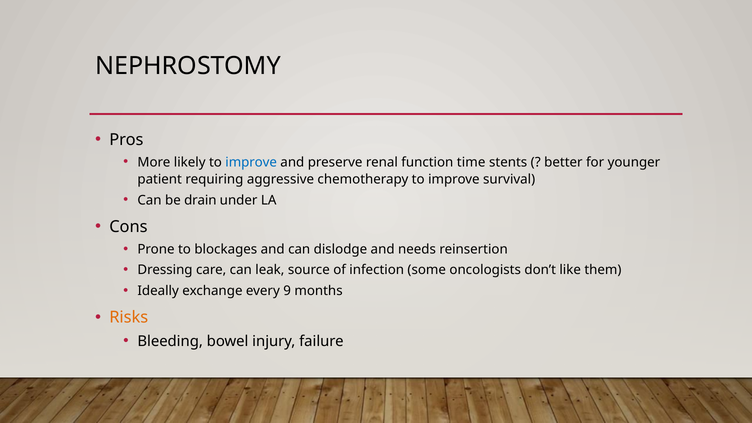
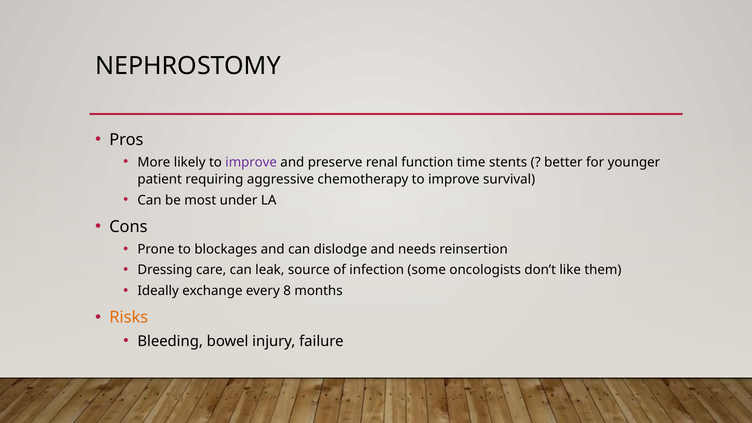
improve at (251, 162) colour: blue -> purple
drain: drain -> most
9: 9 -> 8
